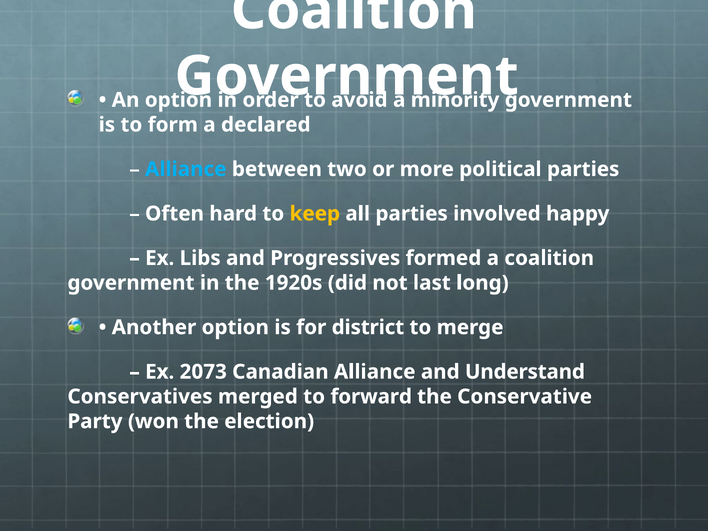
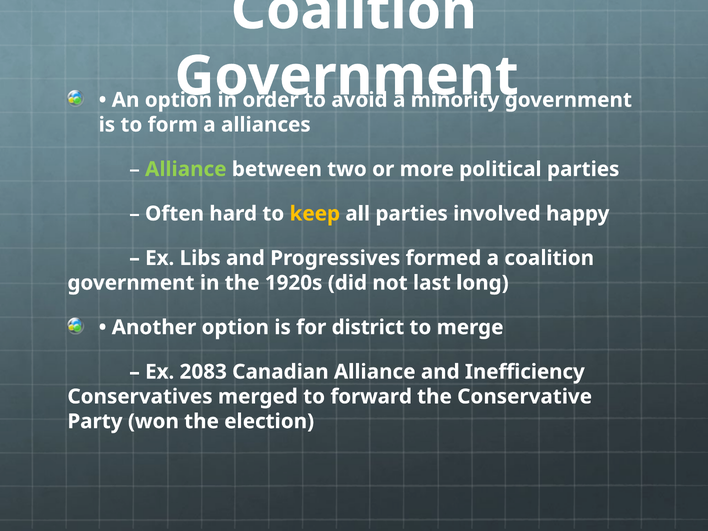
declared: declared -> alliances
Alliance at (186, 169) colour: light blue -> light green
2073: 2073 -> 2083
Understand: Understand -> Inefficiency
